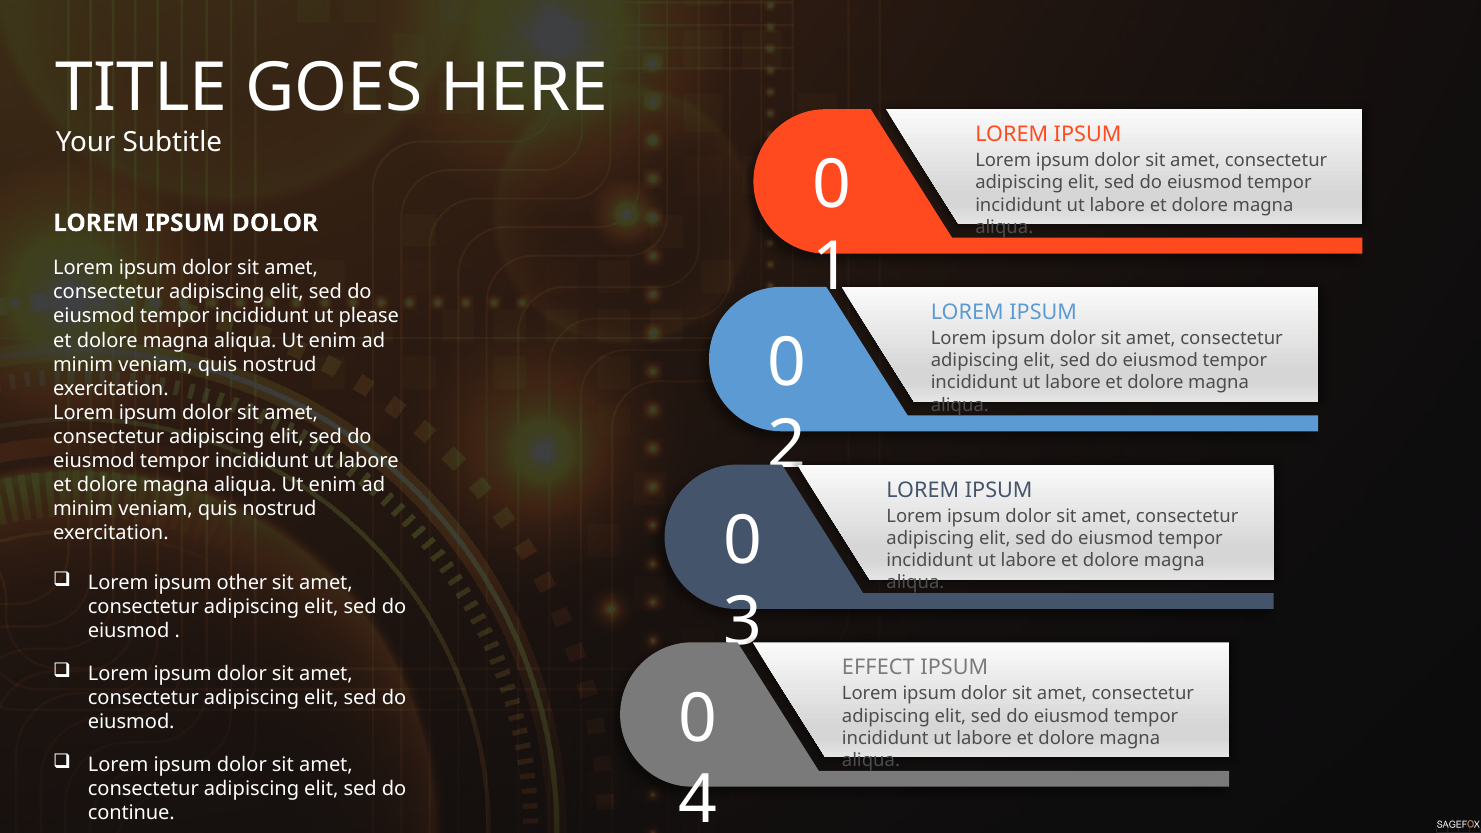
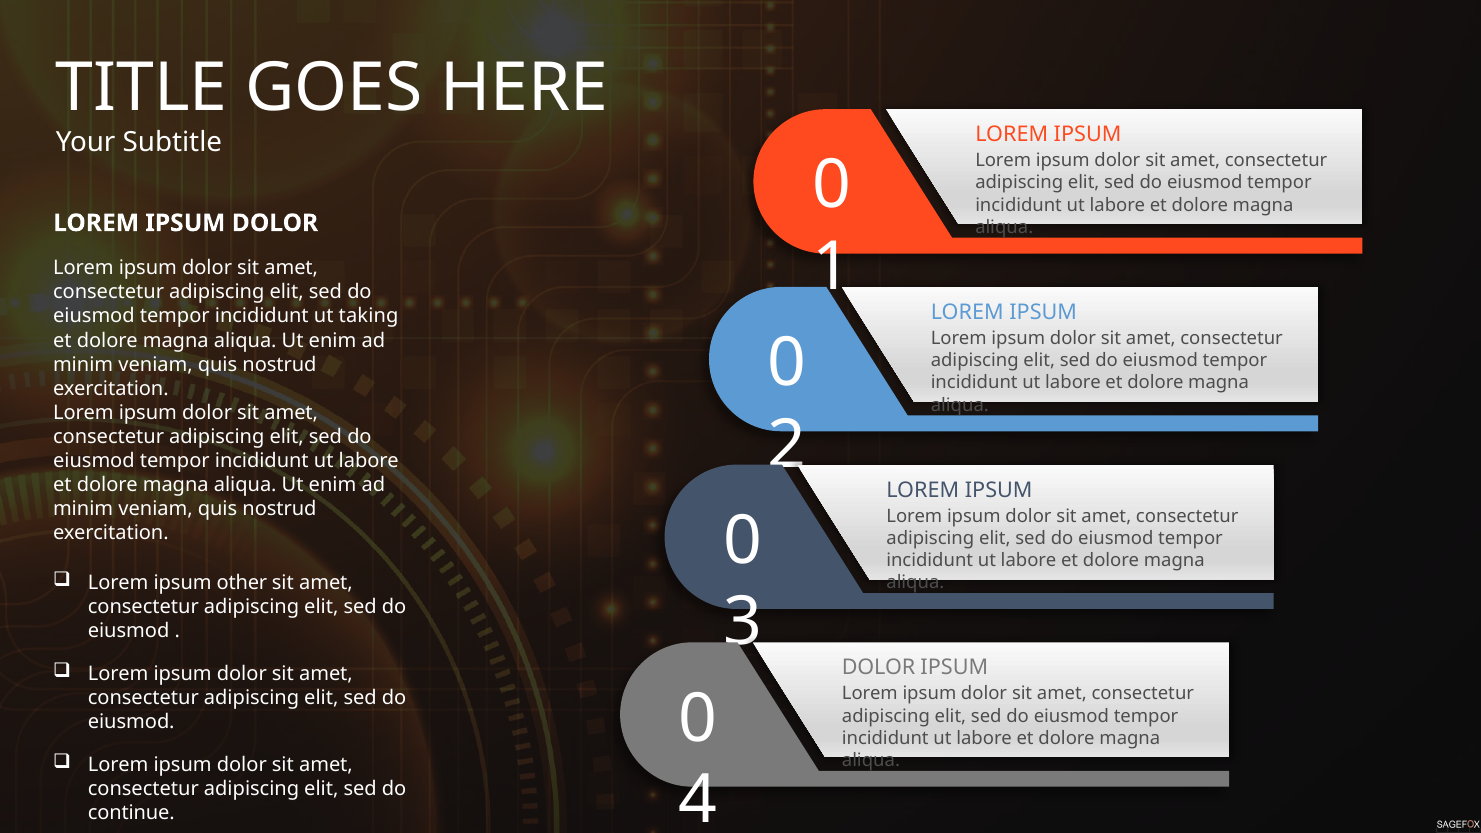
please: please -> taking
EFFECT at (878, 668): EFFECT -> DOLOR
